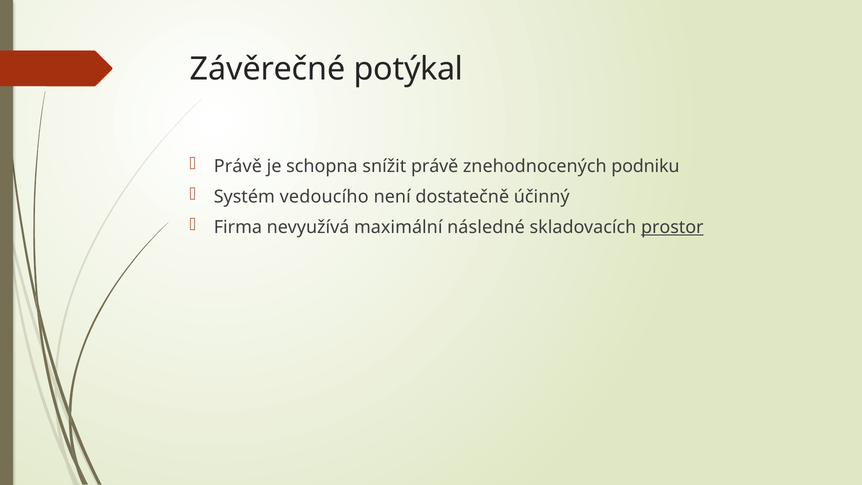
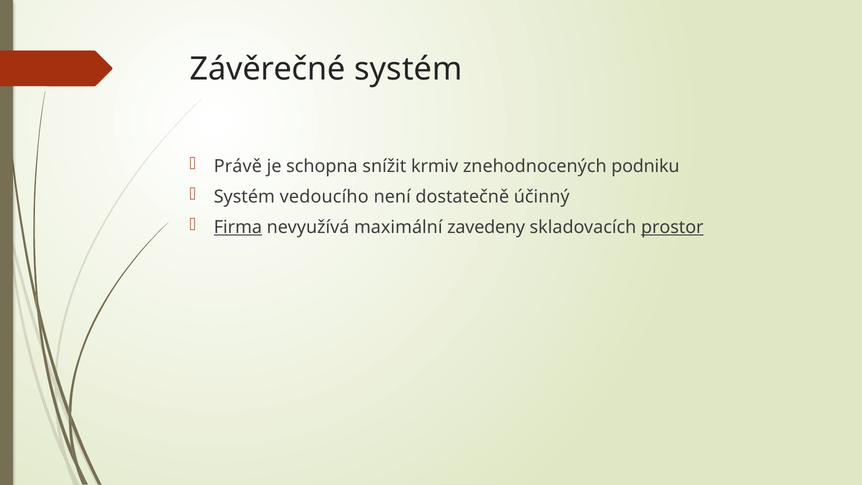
Závěrečné potýkal: potýkal -> systém
snížit právě: právě -> krmiv
Firma underline: none -> present
následné: následné -> zavedeny
